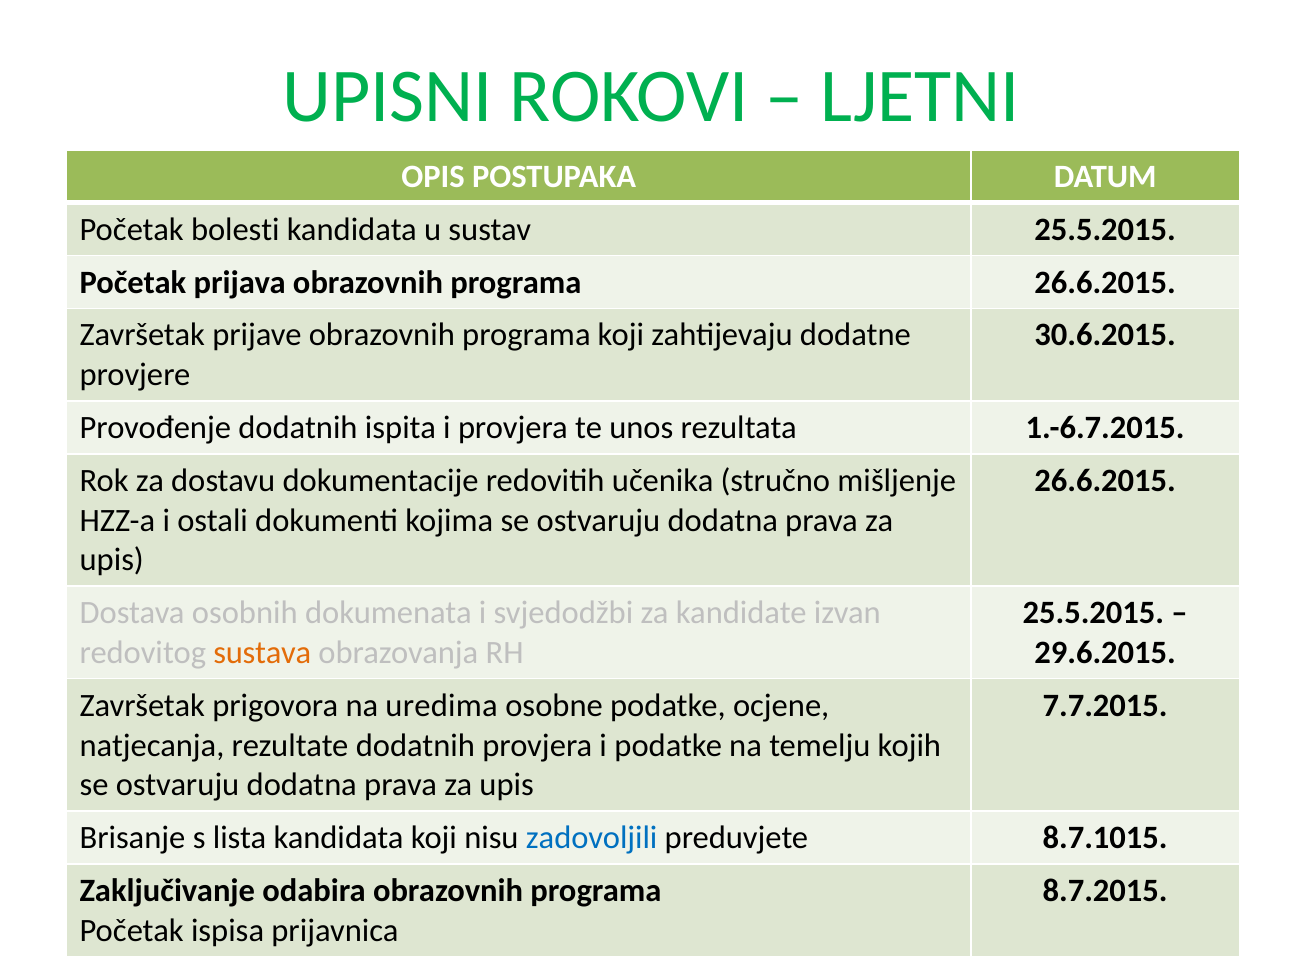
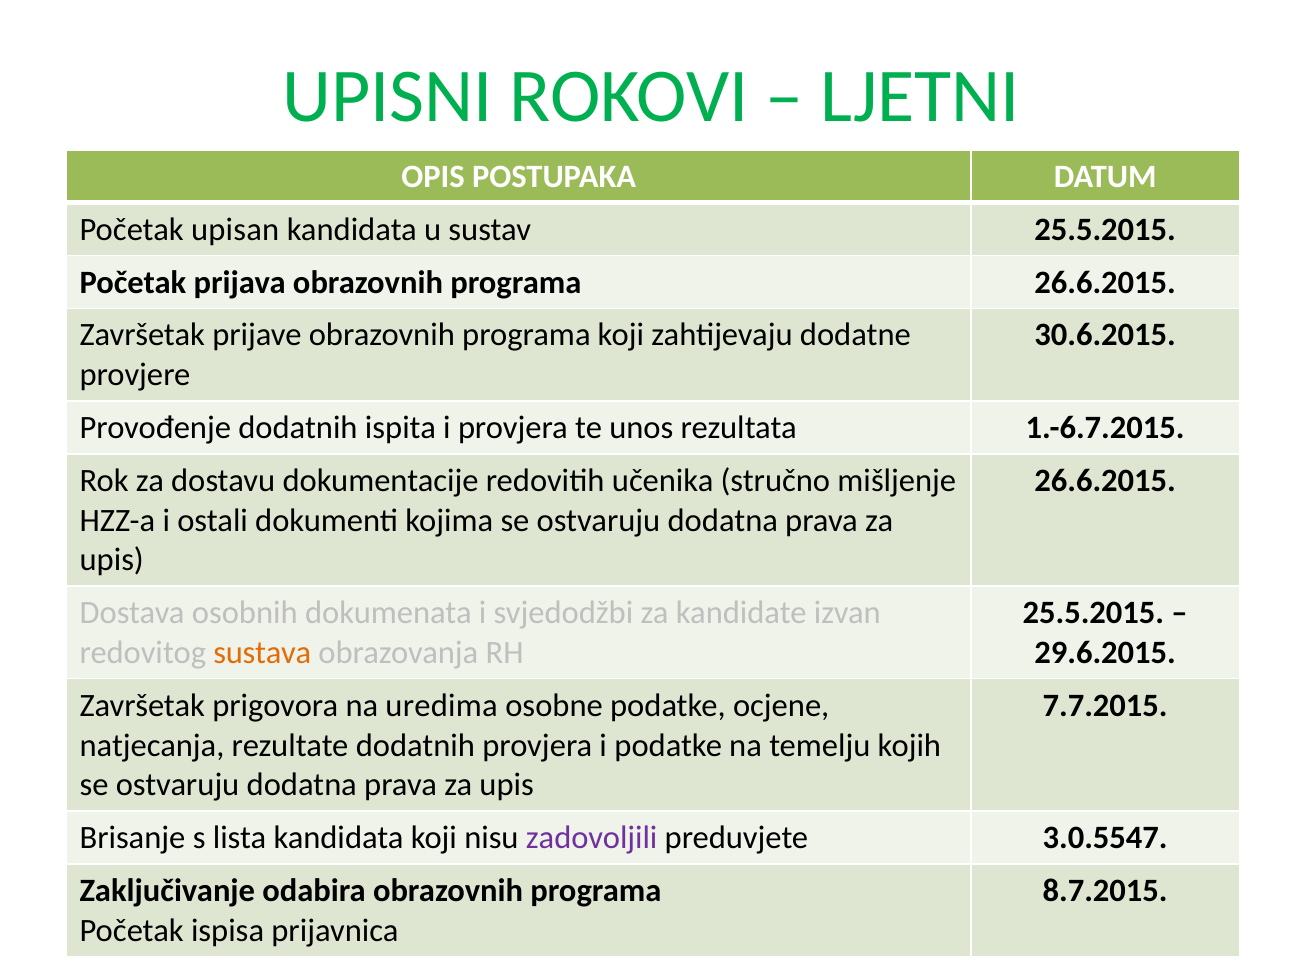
bolesti: bolesti -> upisan
zadovoljili colour: blue -> purple
8.7.1015: 8.7.1015 -> 3.0.5547
